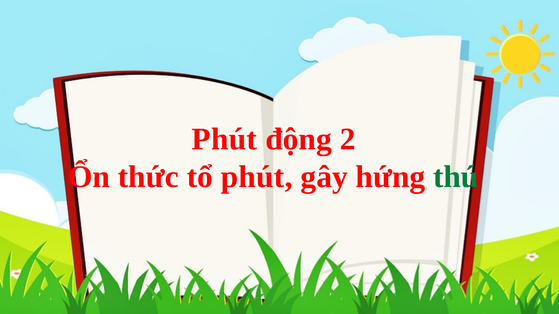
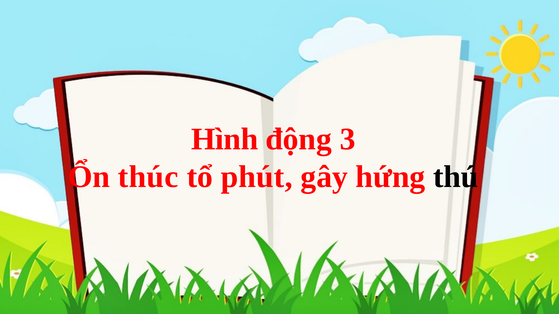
Phút at (224, 139): Phút -> Hình
2: 2 -> 3
thức: thức -> thúc
thú colour: green -> black
